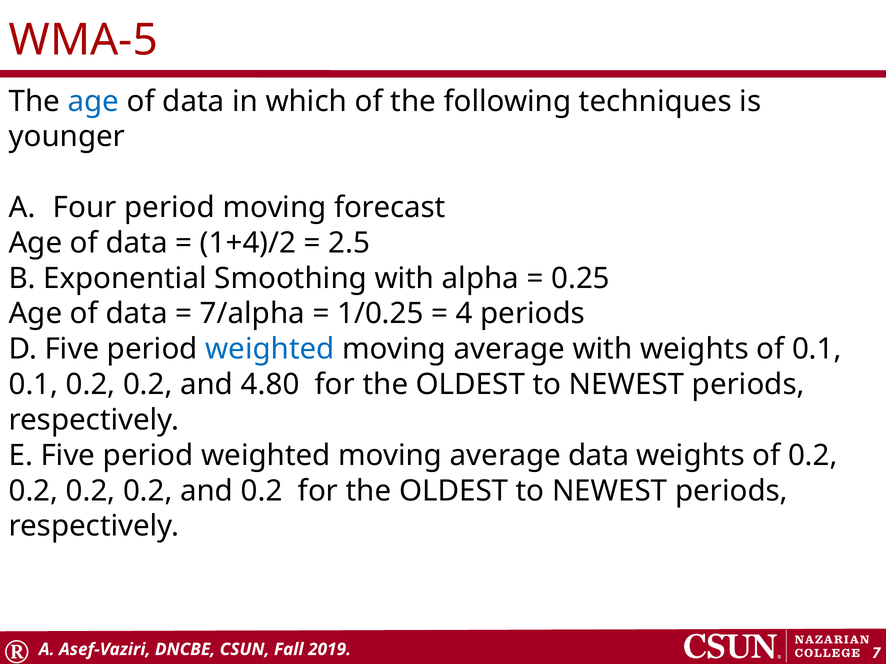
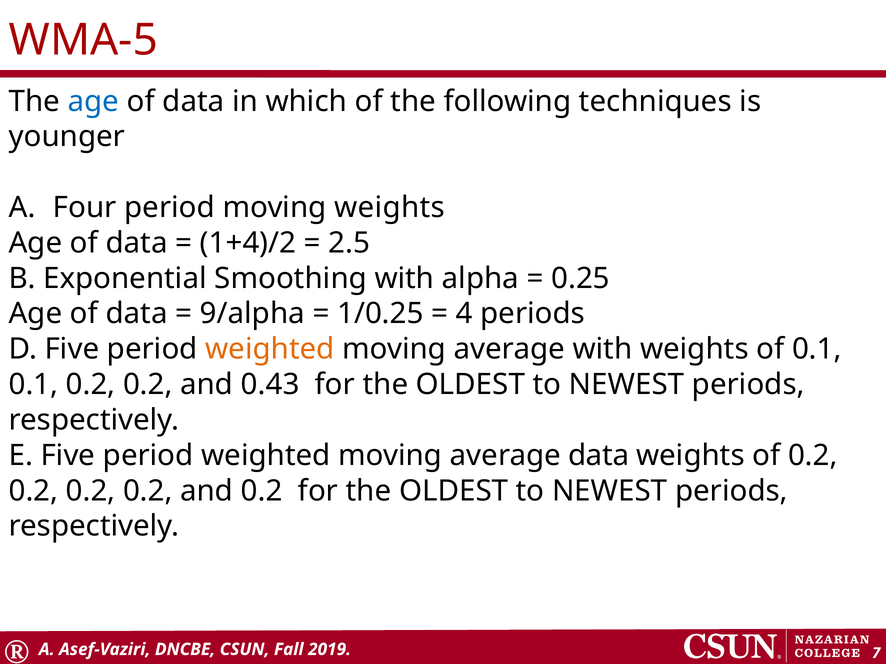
moving forecast: forecast -> weights
7/alpha: 7/alpha -> 9/alpha
weighted at (270, 349) colour: blue -> orange
4.80: 4.80 -> 0.43
